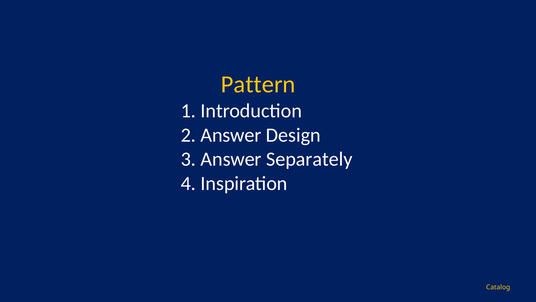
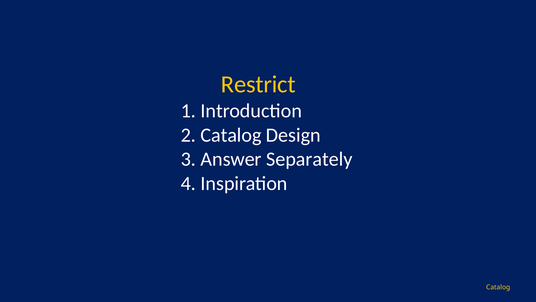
Pattern: Pattern -> Restrict
2 Answer: Answer -> Catalog
